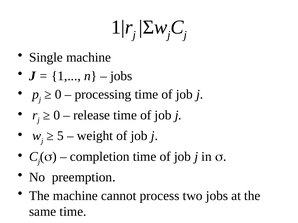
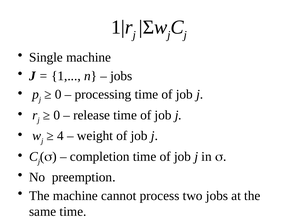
5: 5 -> 4
